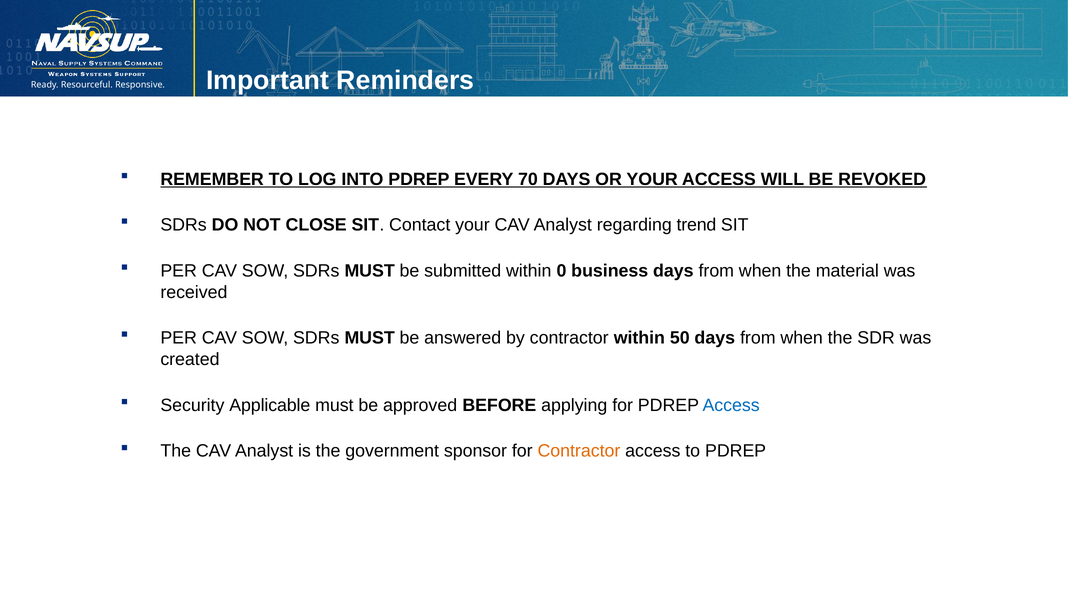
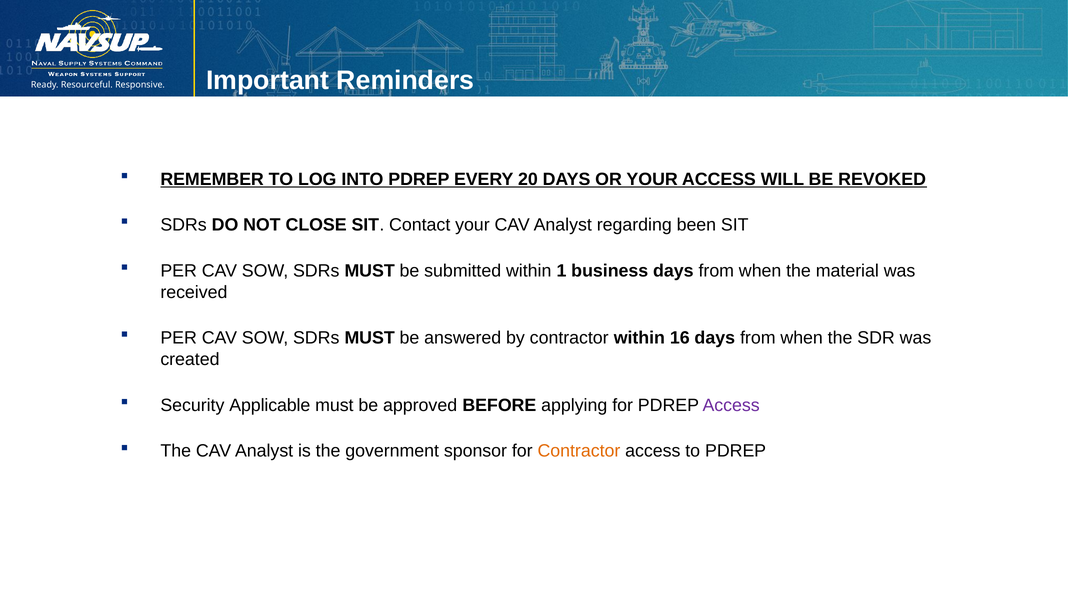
70: 70 -> 20
trend: trend -> been
0: 0 -> 1
50: 50 -> 16
Access at (731, 405) colour: blue -> purple
